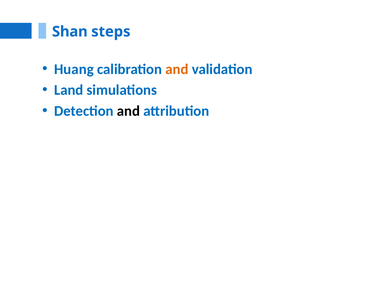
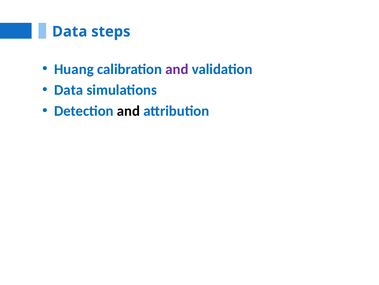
Shan at (70, 32): Shan -> Data
and at (177, 69) colour: orange -> purple
Land at (69, 90): Land -> Data
